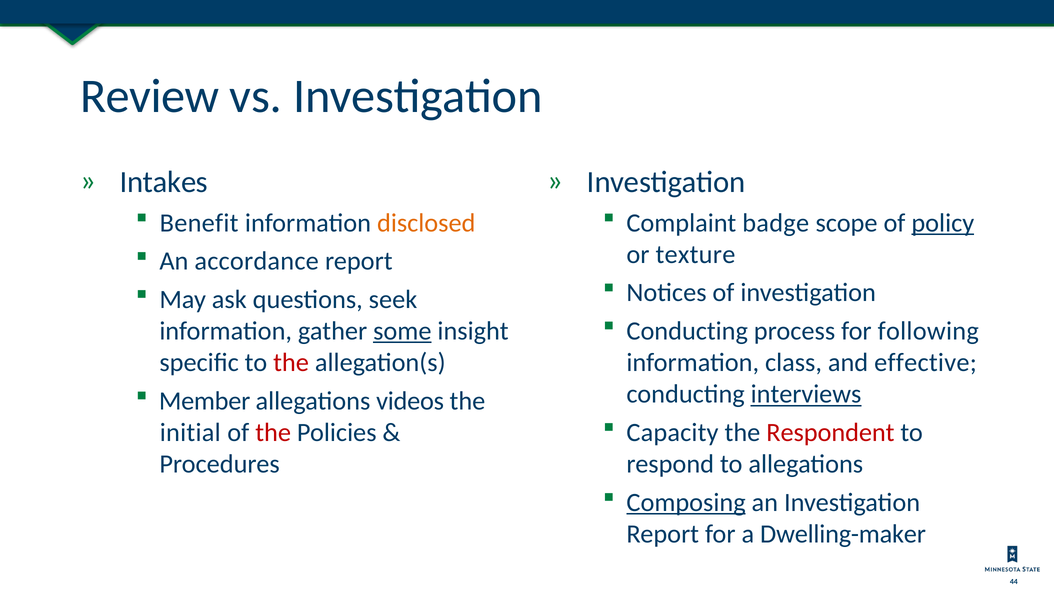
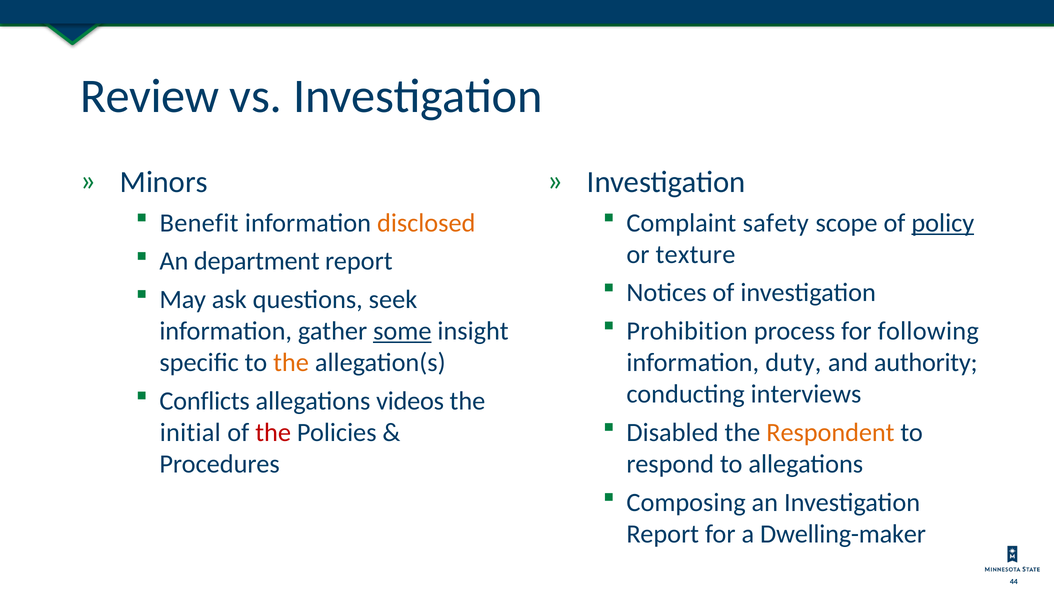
Intakes: Intakes -> Minors
badge: badge -> safety
accordance: accordance -> department
Conducting at (687, 331): Conducting -> Prohibition
the at (291, 363) colour: red -> orange
class: class -> duty
effective: effective -> authority
interviews underline: present -> none
Member: Member -> Conflicts
Capacity: Capacity -> Disabled
Respondent colour: red -> orange
Composing underline: present -> none
